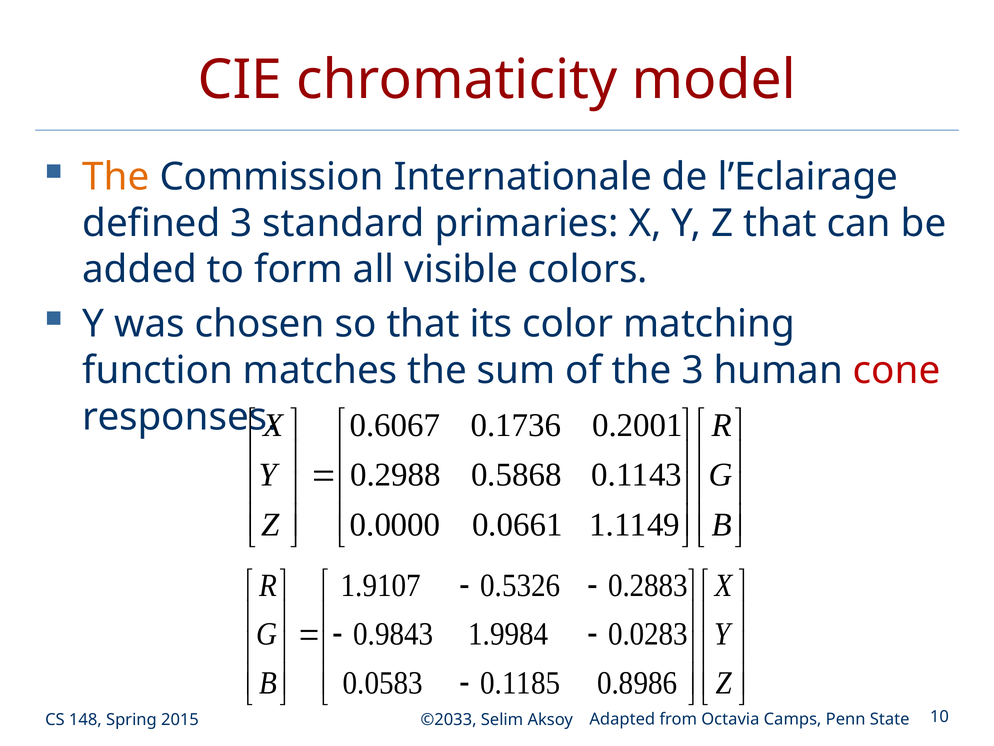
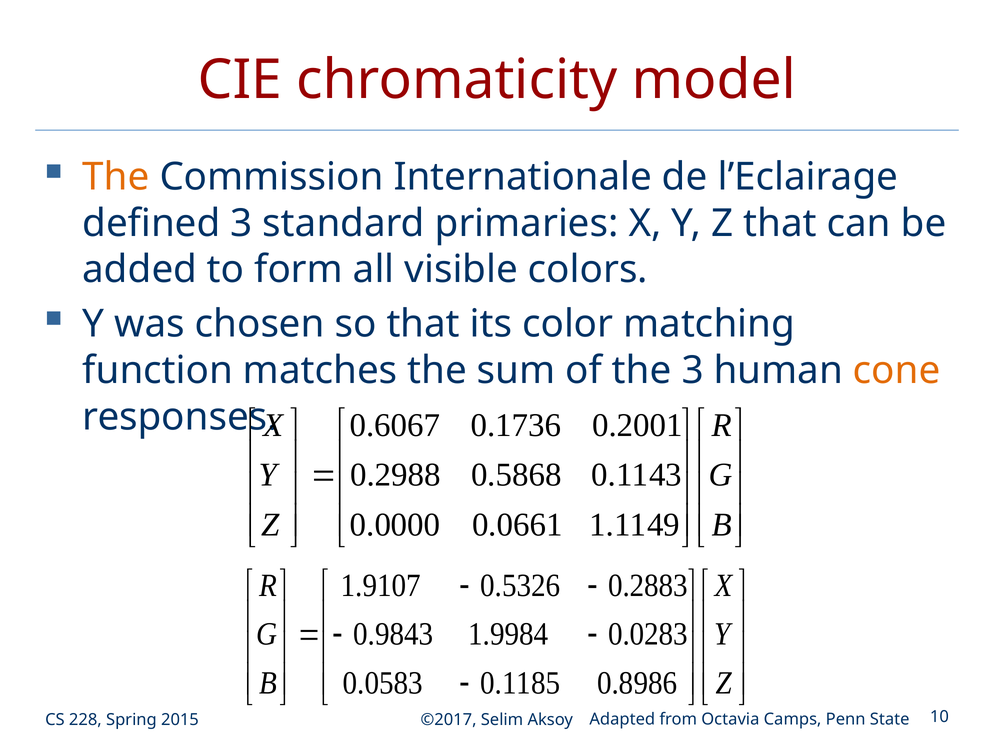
cone colour: red -> orange
148: 148 -> 228
©2033: ©2033 -> ©2017
